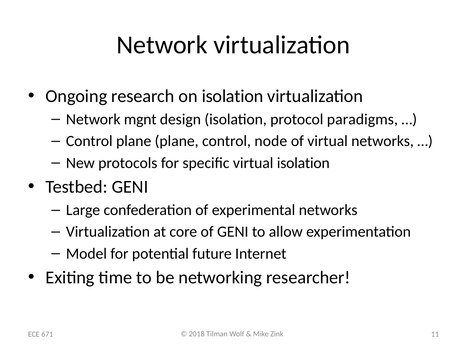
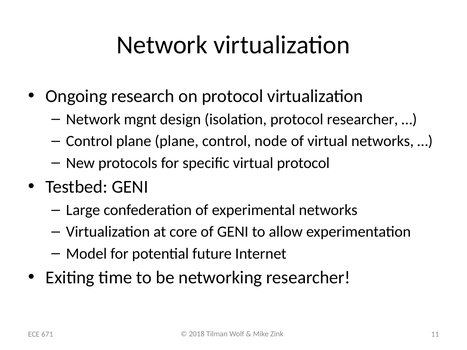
on isolation: isolation -> protocol
protocol paradigms: paradigms -> researcher
virtual isolation: isolation -> protocol
